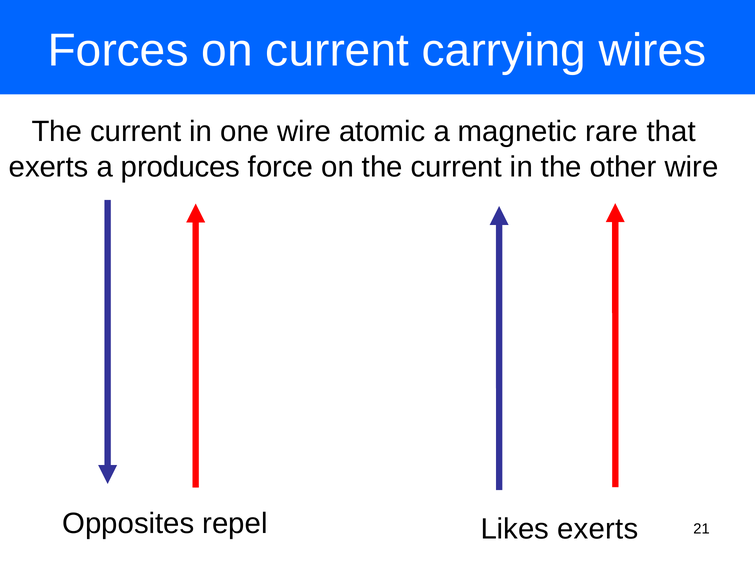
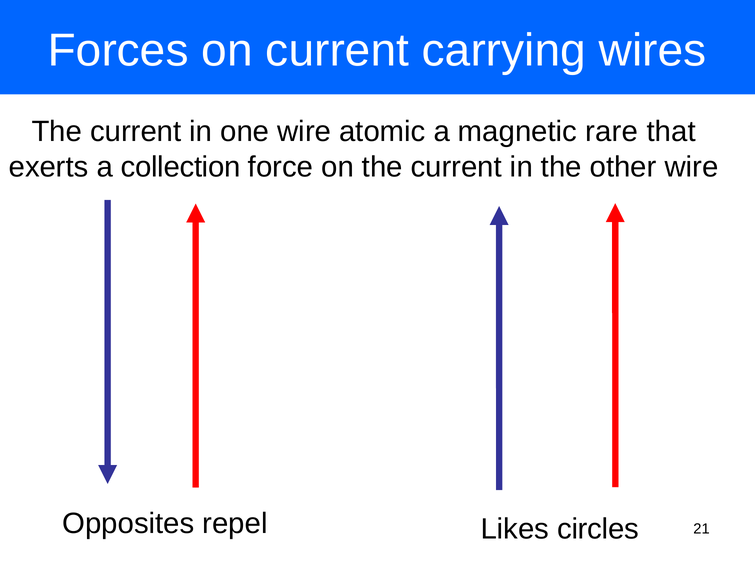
produces: produces -> collection
Likes exerts: exerts -> circles
